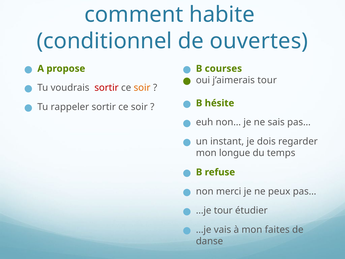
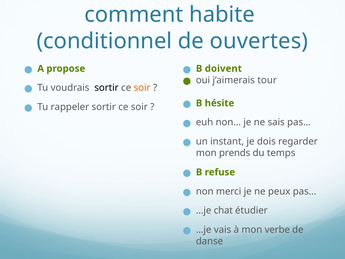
courses: courses -> doivent
sortir at (107, 88) colour: red -> black
longue: longue -> prends
…je tour: tour -> chat
faites: faites -> verbe
